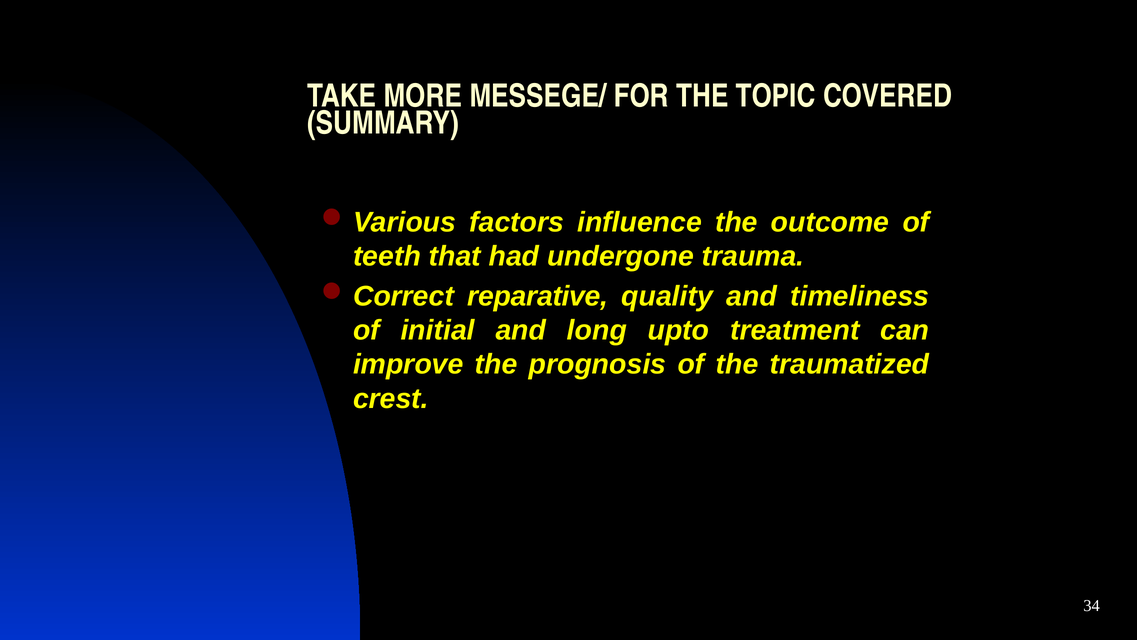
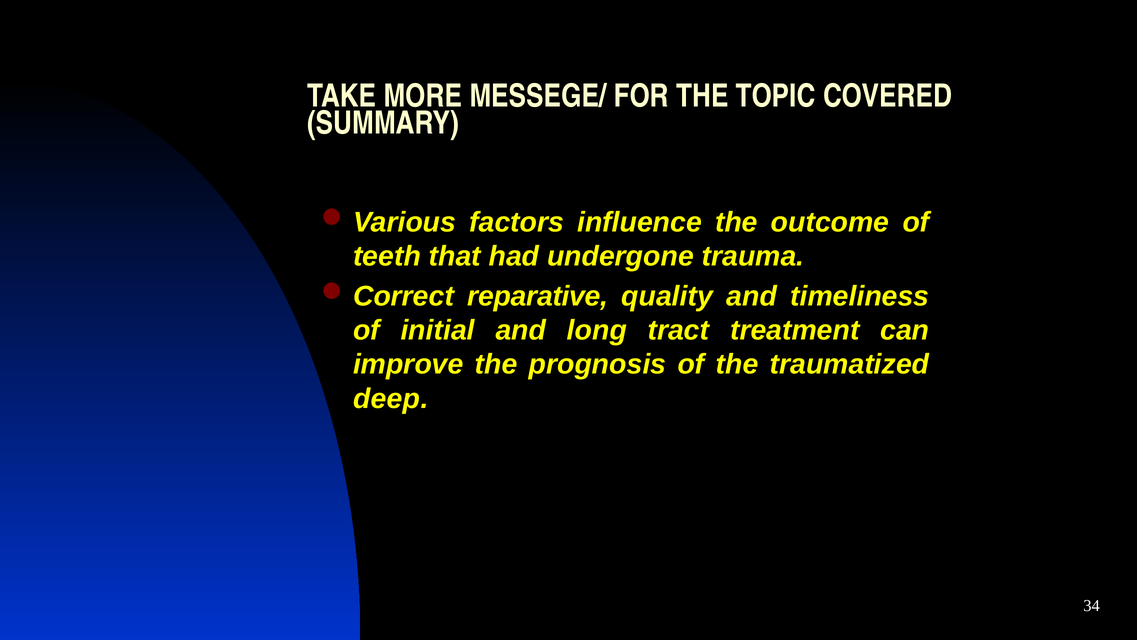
upto: upto -> tract
crest: crest -> deep
